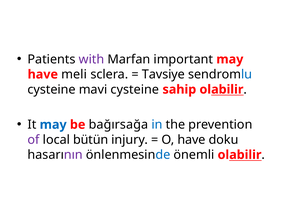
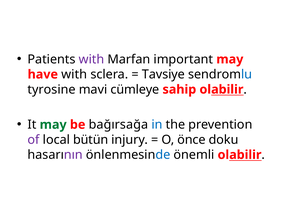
have meli: meli -> with
cysteine at (52, 90): cysteine -> tyrosine
mavi cysteine: cysteine -> cümleye
may at (53, 125) colour: blue -> green
O have: have -> önce
